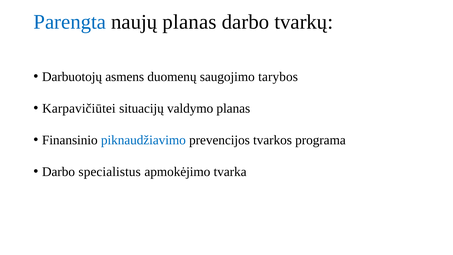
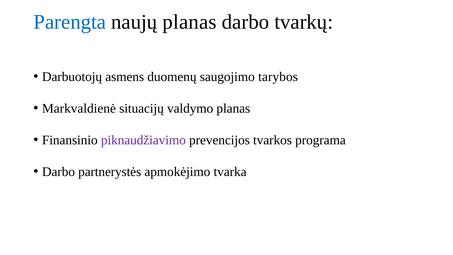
Karpavičiūtei: Karpavičiūtei -> Markvaldienė
piknaudžiavimo colour: blue -> purple
specialistus: specialistus -> partnerystės
